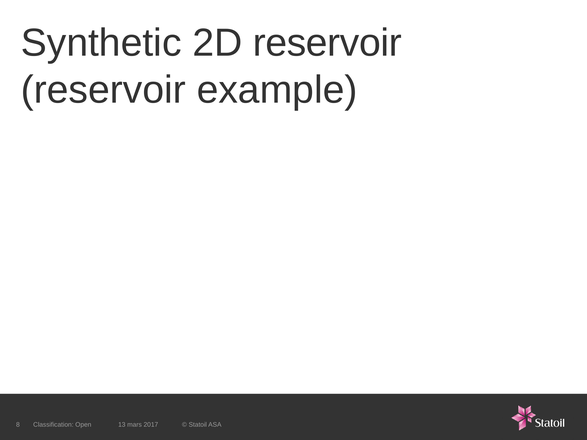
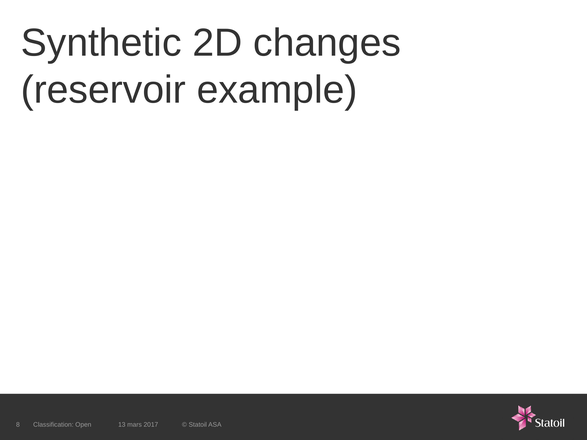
2D reservoir: reservoir -> changes
